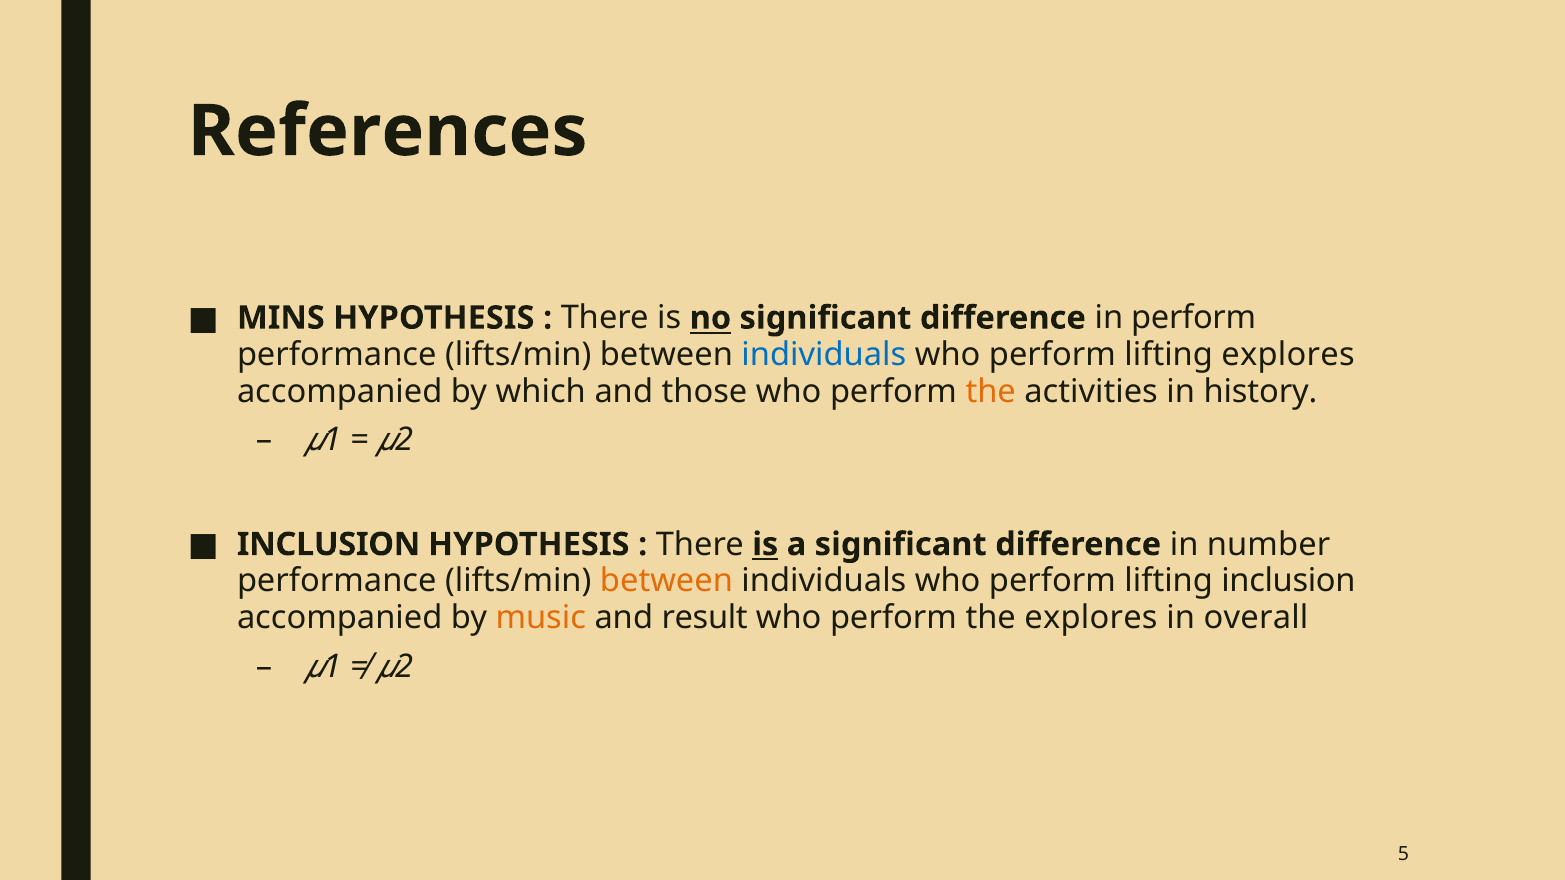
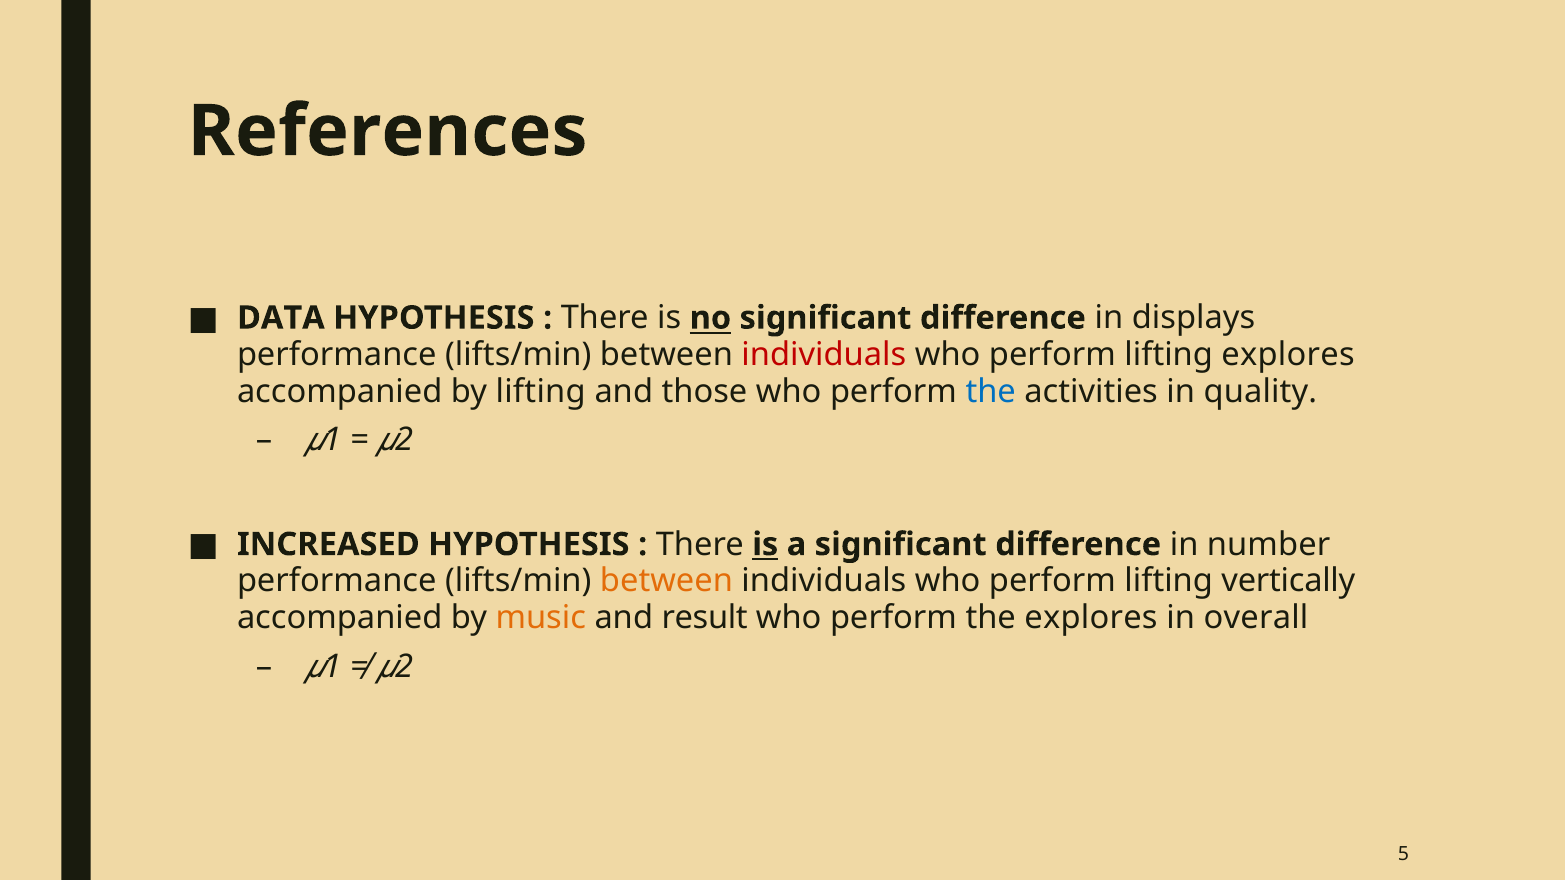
MINS: MINS -> DATA
in perform: perform -> displays
individuals at (824, 355) colour: blue -> red
by which: which -> lifting
the at (991, 392) colour: orange -> blue
history: history -> quality
INCLUSION at (329, 545): INCLUSION -> INCREASED
lifting inclusion: inclusion -> vertically
